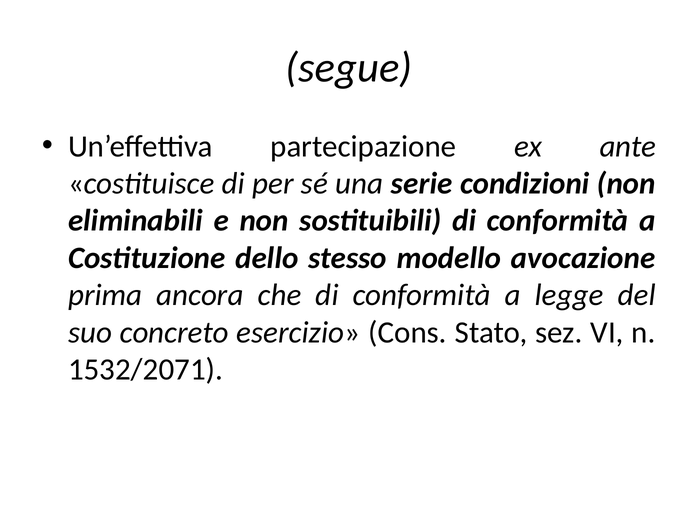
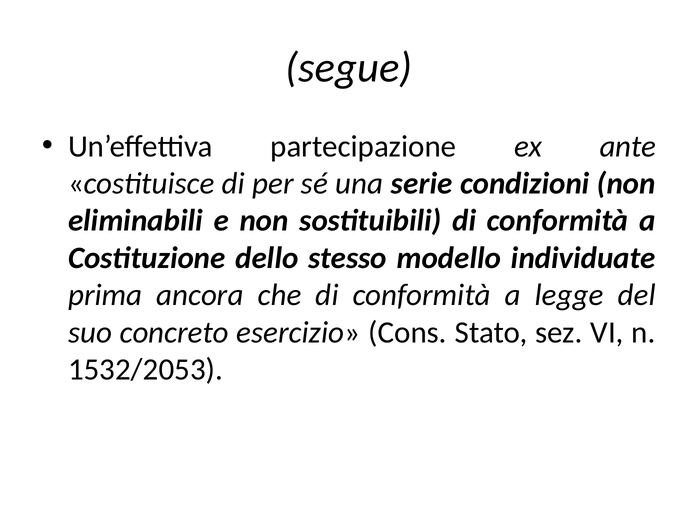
avocazione: avocazione -> individuate
1532/2071: 1532/2071 -> 1532/2053
